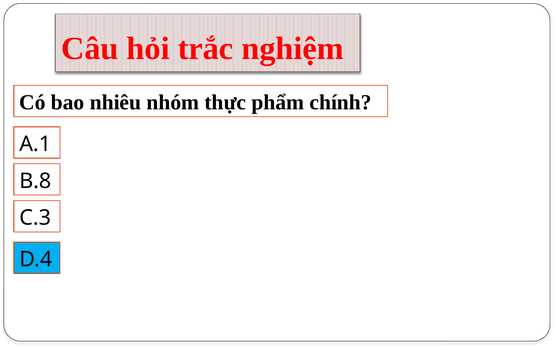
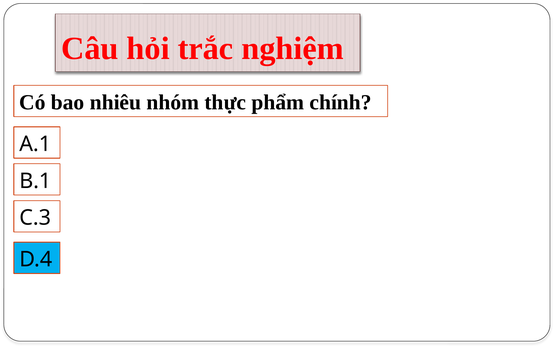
B.8: B.8 -> B.1
